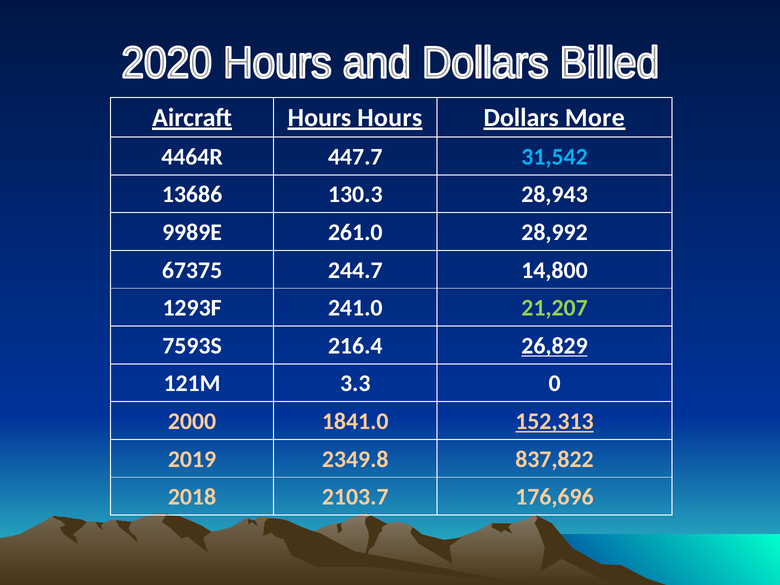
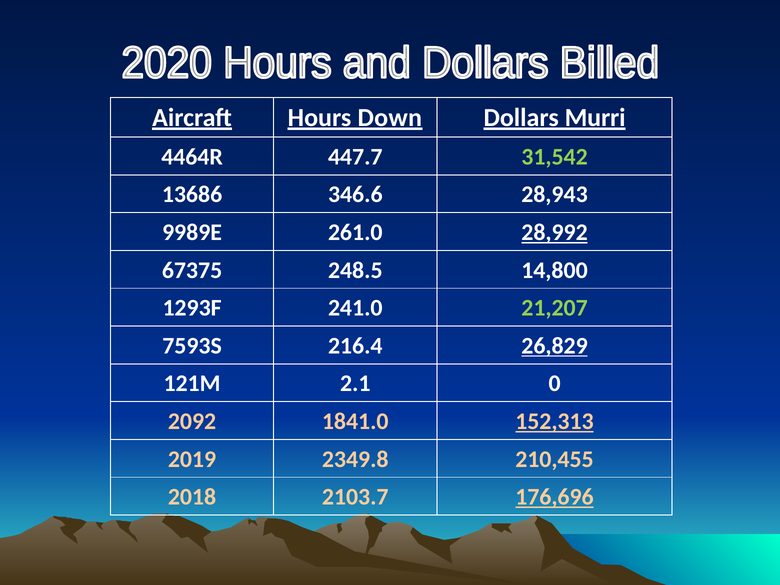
Hours Hours: Hours -> Down
More: More -> Murri
31,542 colour: light blue -> light green
130.3: 130.3 -> 346.6
28,992 underline: none -> present
244.7: 244.7 -> 248.5
3.3: 3.3 -> 2.1
2000: 2000 -> 2092
837,822: 837,822 -> 210,455
176,696 underline: none -> present
